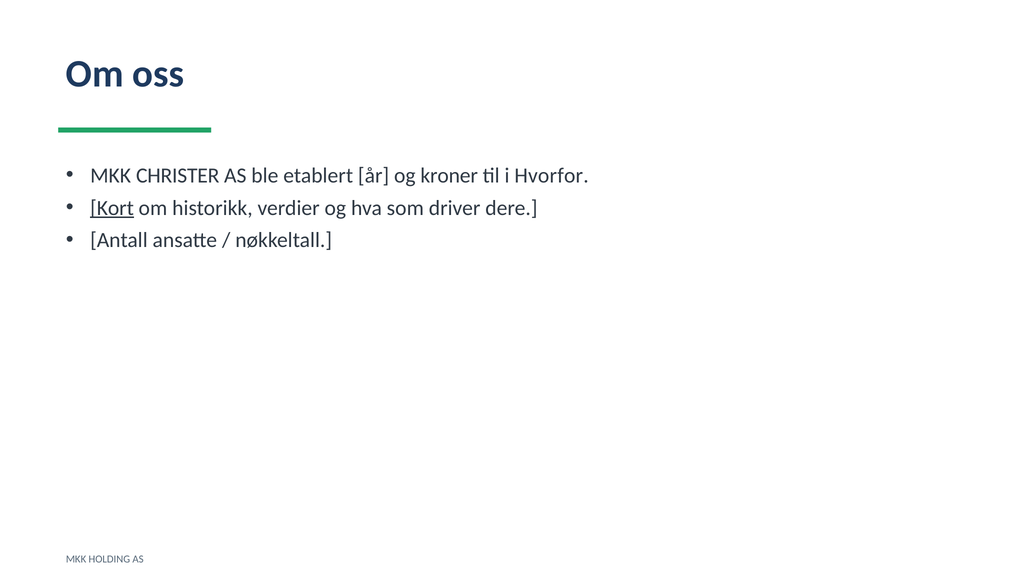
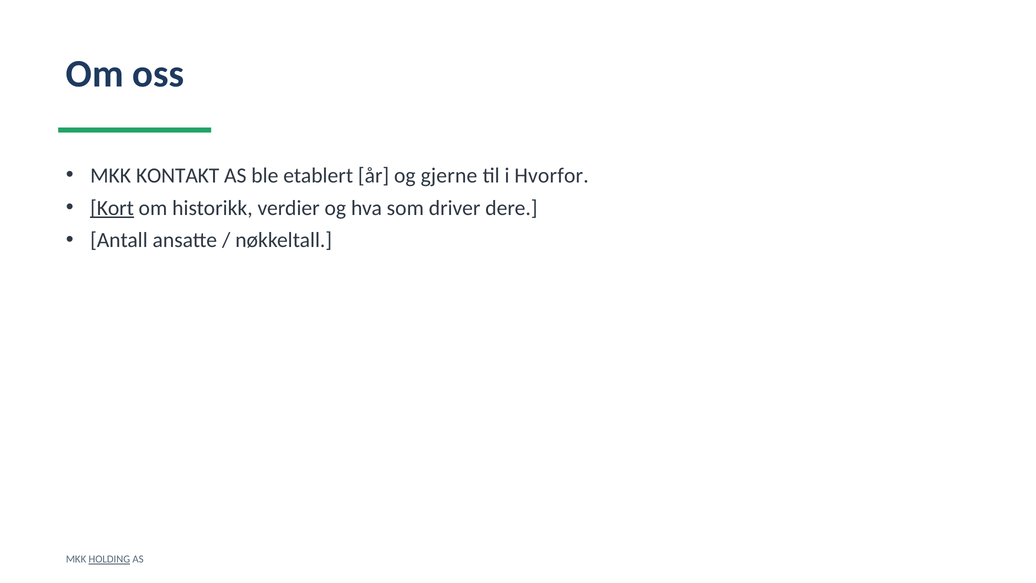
CHRISTER: CHRISTER -> KONTAKT
kroner: kroner -> gjerne
HOLDING underline: none -> present
